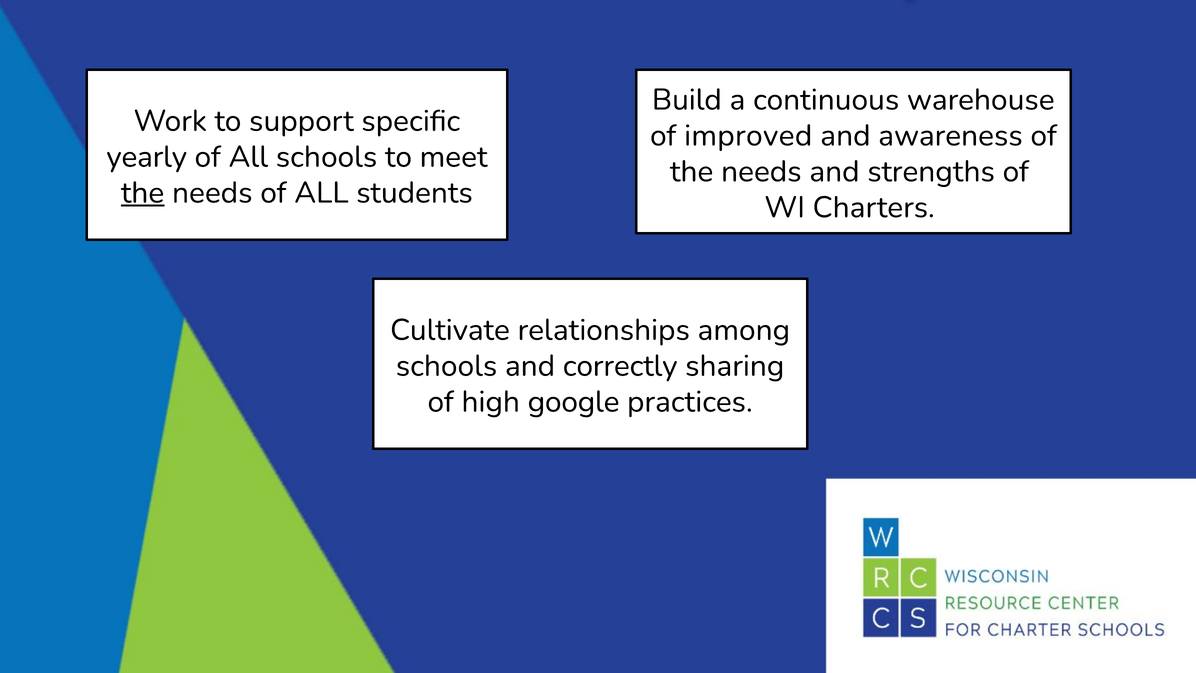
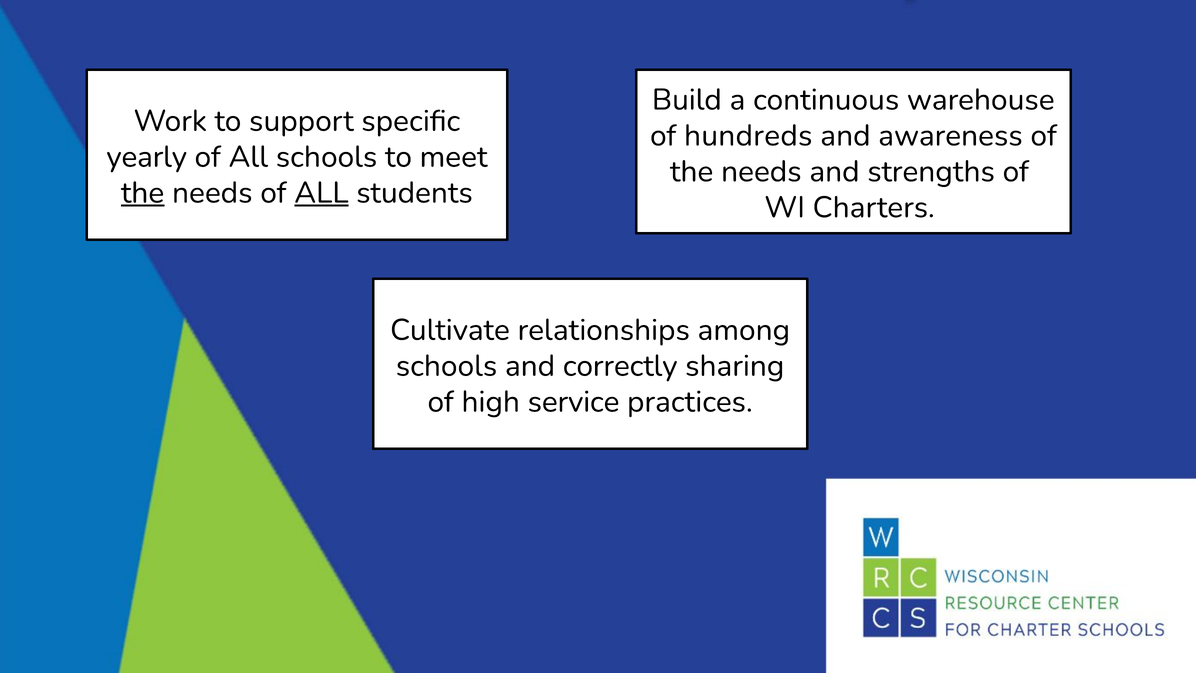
improved: improved -> hundreds
ALL at (321, 193) underline: none -> present
google: google -> service
